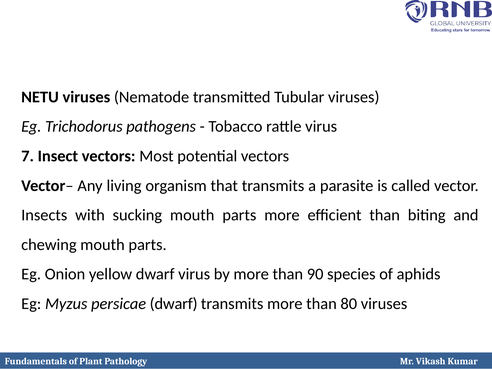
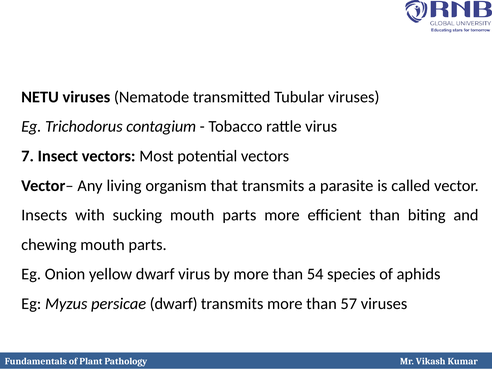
pathogens: pathogens -> contagium
90: 90 -> 54
80: 80 -> 57
